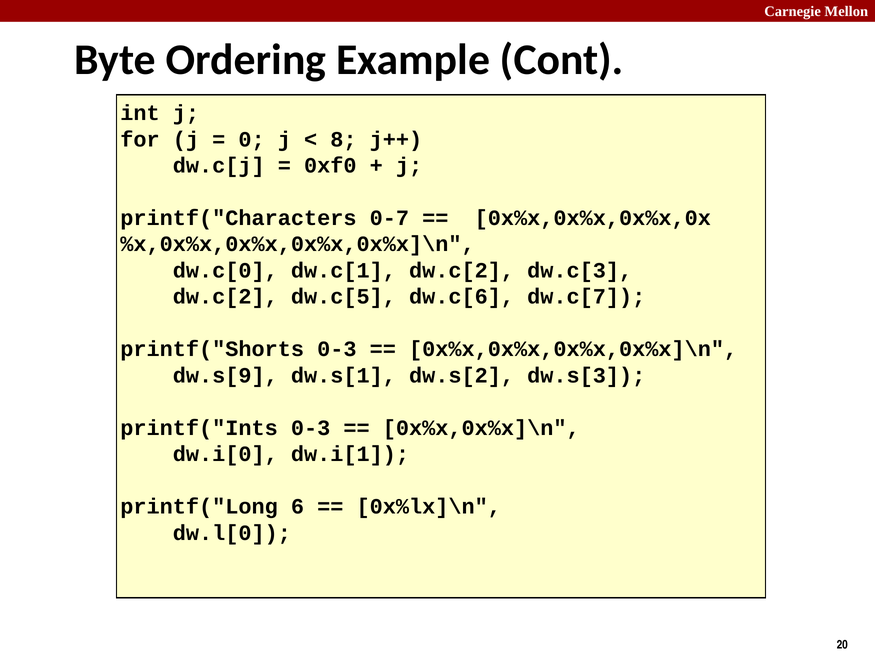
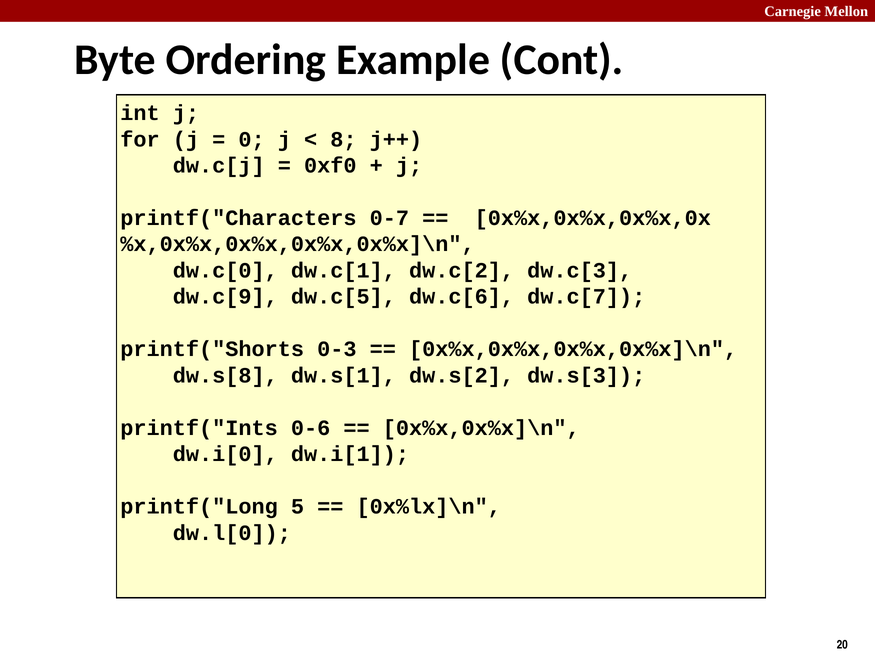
dw.c[2 at (225, 297): dw.c[2 -> dw.c[9
dw.s[9: dw.s[9 -> dw.s[8
printf("Ints 0-3: 0-3 -> 0-6
6: 6 -> 5
